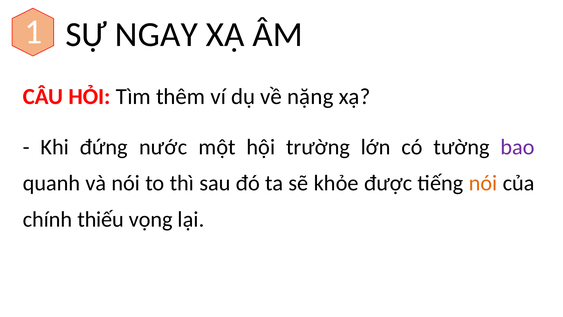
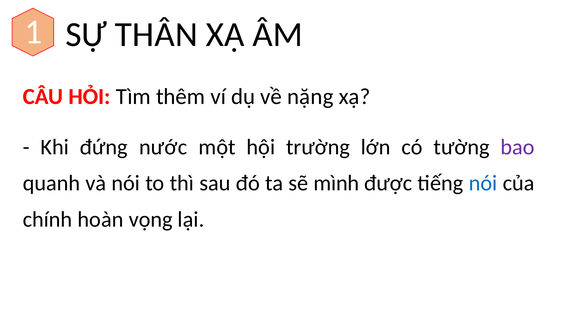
NGAY: NGAY -> THÂN
khỏe: khỏe -> mình
nói at (483, 183) colour: orange -> blue
thiếu: thiếu -> hoàn
